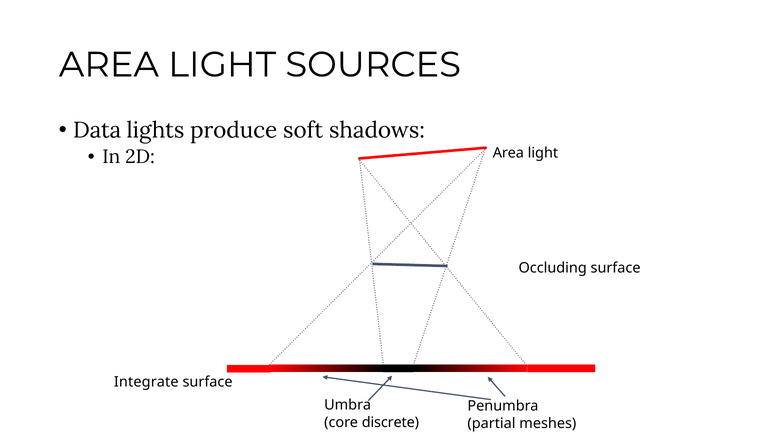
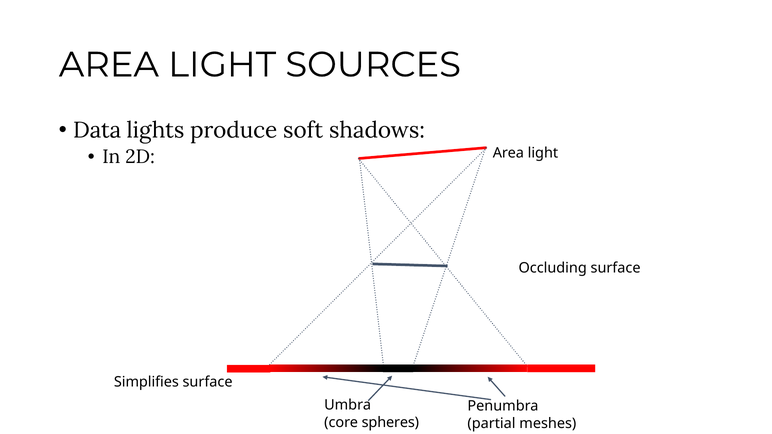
Integrate: Integrate -> Simplifies
discrete: discrete -> spheres
